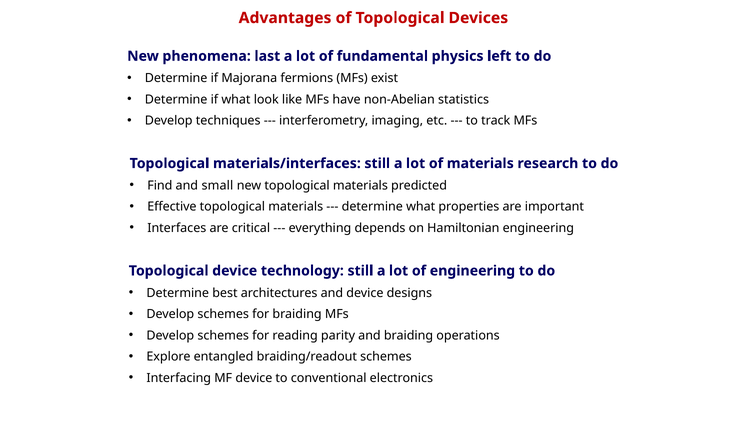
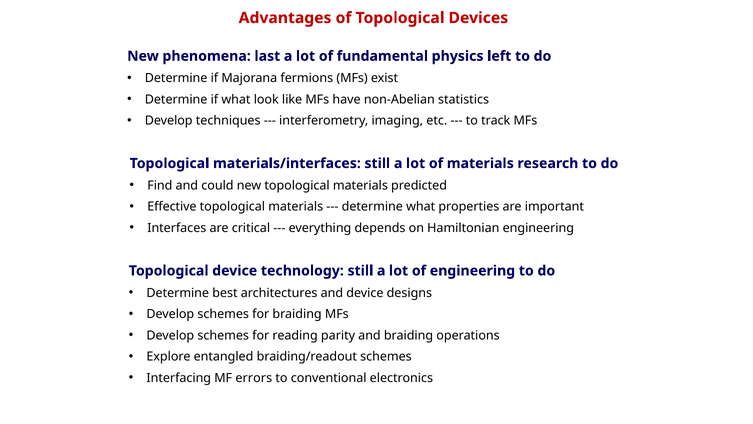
small: small -> could
MF device: device -> errors
